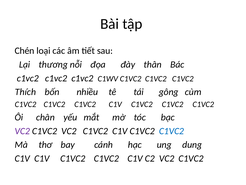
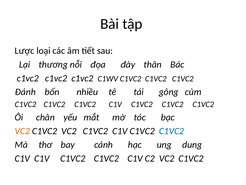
Chén: Chén -> Lược
Thích: Thích -> Đánh
VC2 at (22, 131) colour: purple -> orange
